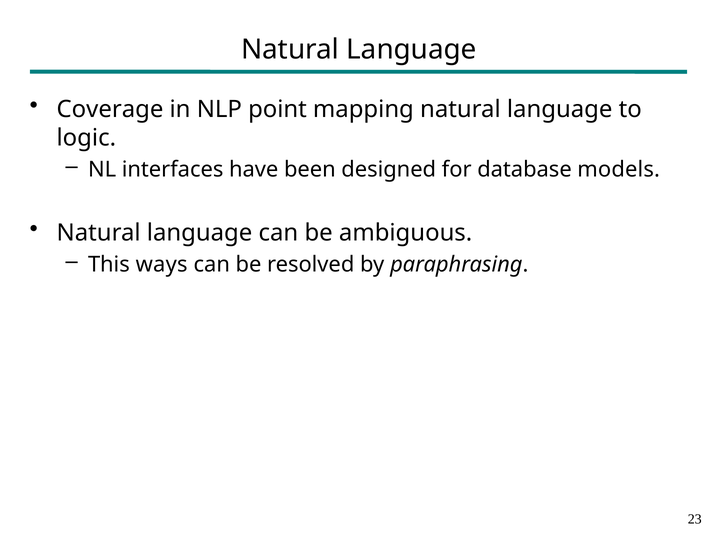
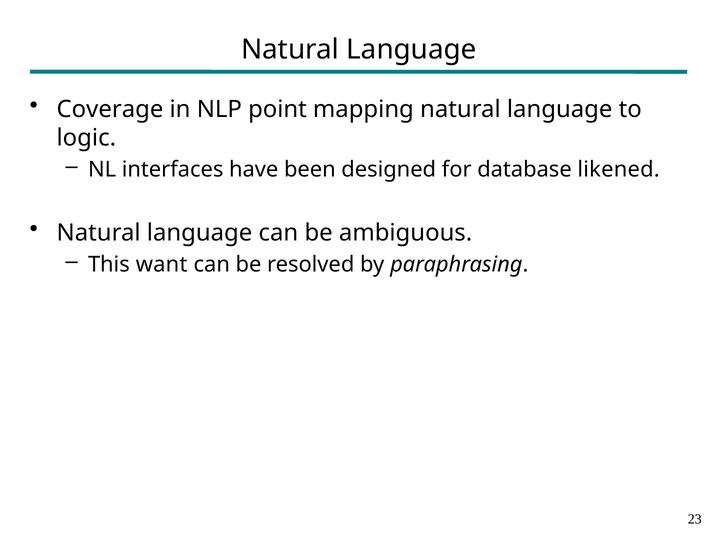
models: models -> likened
ways: ways -> want
